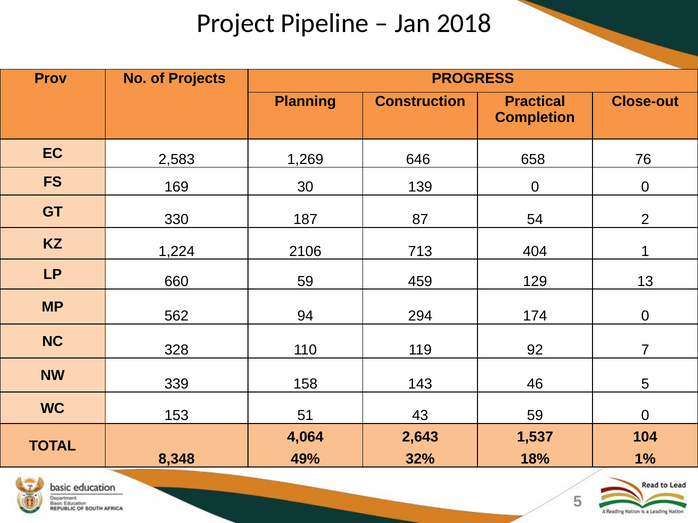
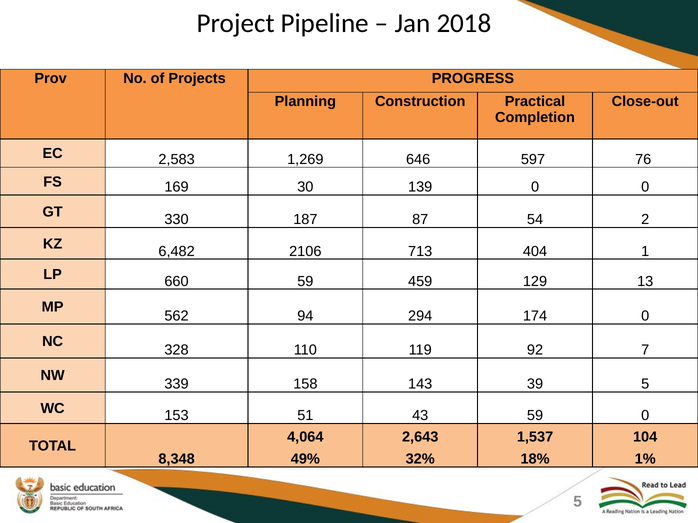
658: 658 -> 597
1,224: 1,224 -> 6,482
46: 46 -> 39
